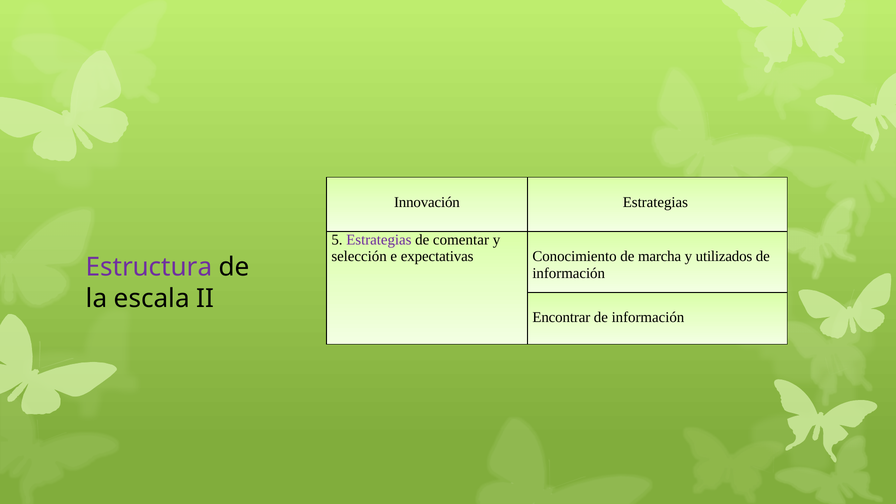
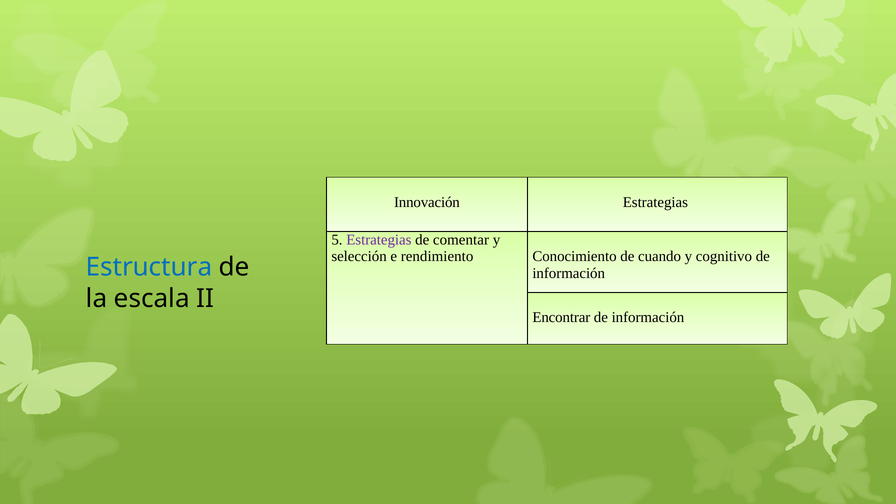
expectativas: expectativas -> rendimiento
marcha: marcha -> cuando
utilizados: utilizados -> cognitivo
Estructura colour: purple -> blue
